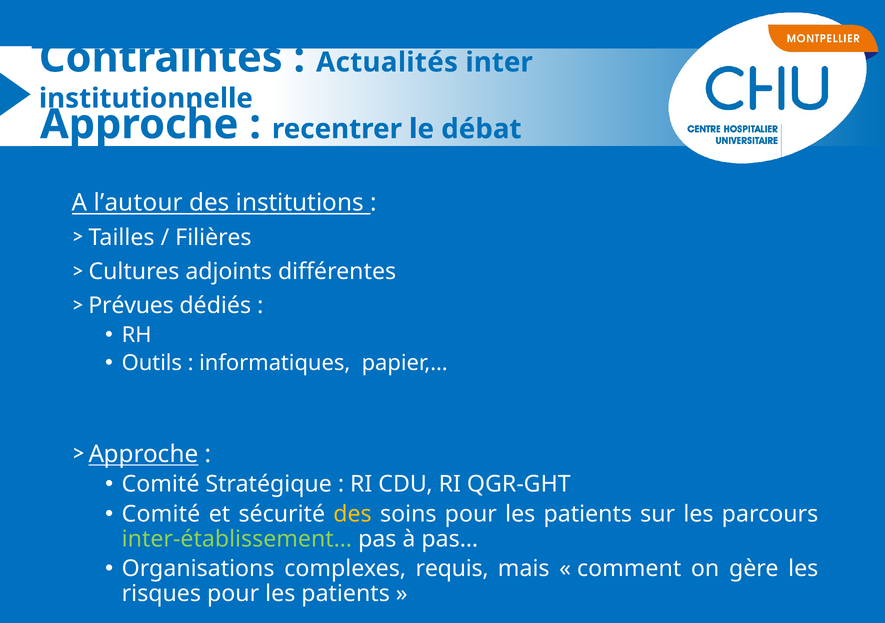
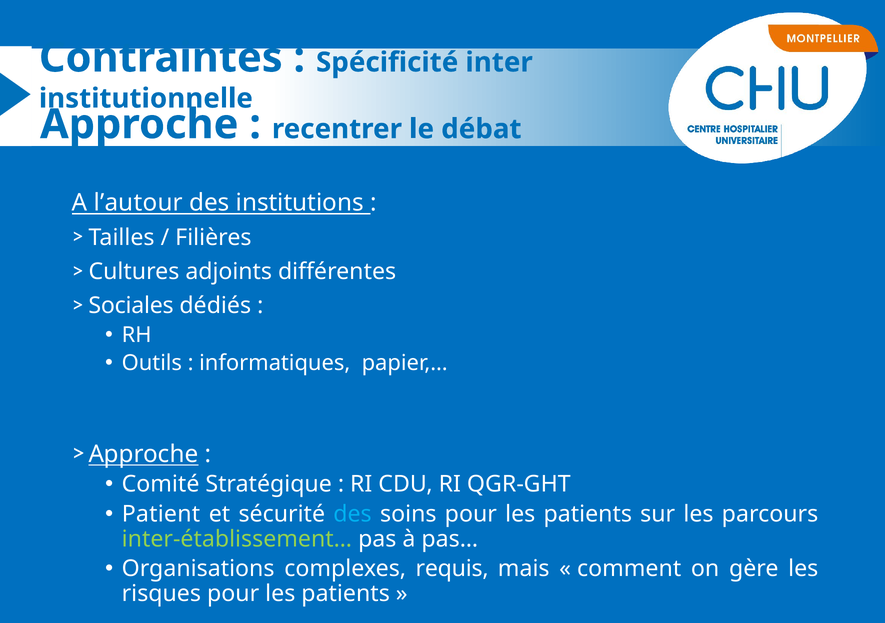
Actualités: Actualités -> Spécificité
Prévues: Prévues -> Sociales
Comité at (161, 514): Comité -> Patient
des at (353, 514) colour: yellow -> light blue
